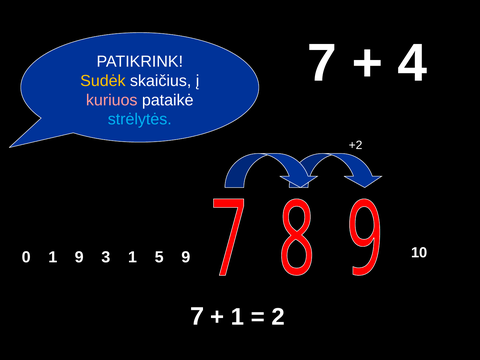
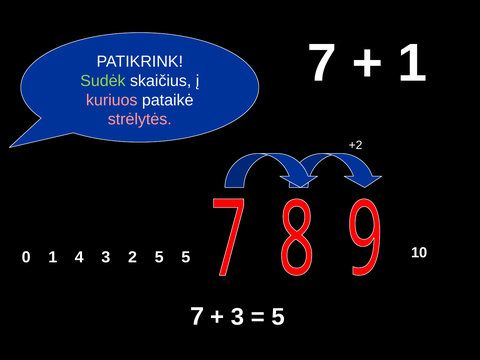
4 at (412, 63): 4 -> 1
Sudėk colour: yellow -> light green
strėlytės colour: light blue -> pink
1 9: 9 -> 4
3 1: 1 -> 2
5 9: 9 -> 5
1 at (237, 317): 1 -> 3
2 at (278, 317): 2 -> 5
